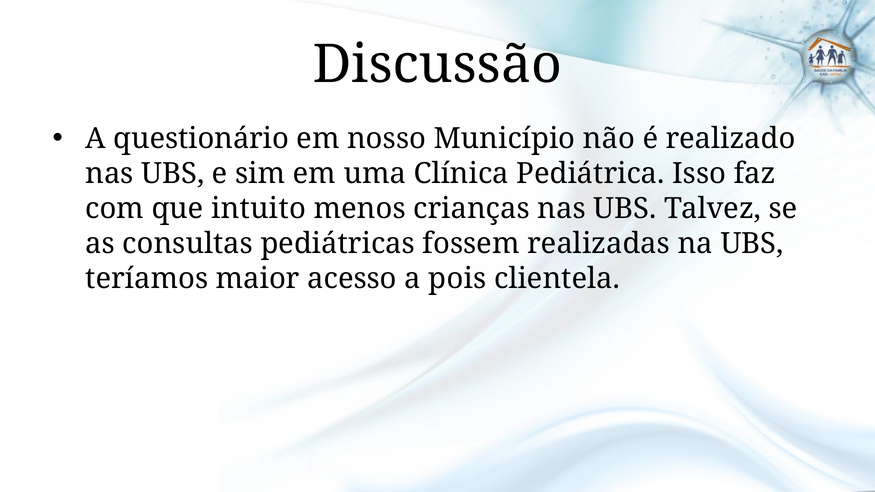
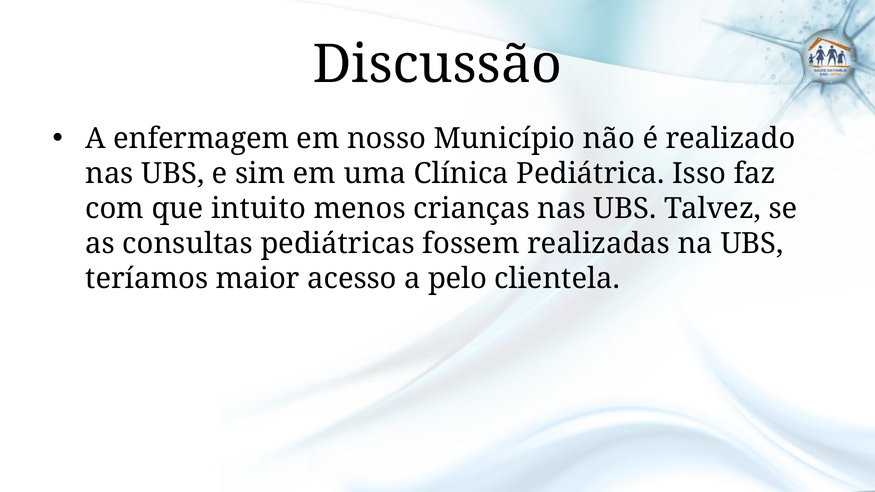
questionário: questionário -> enfermagem
pois: pois -> pelo
